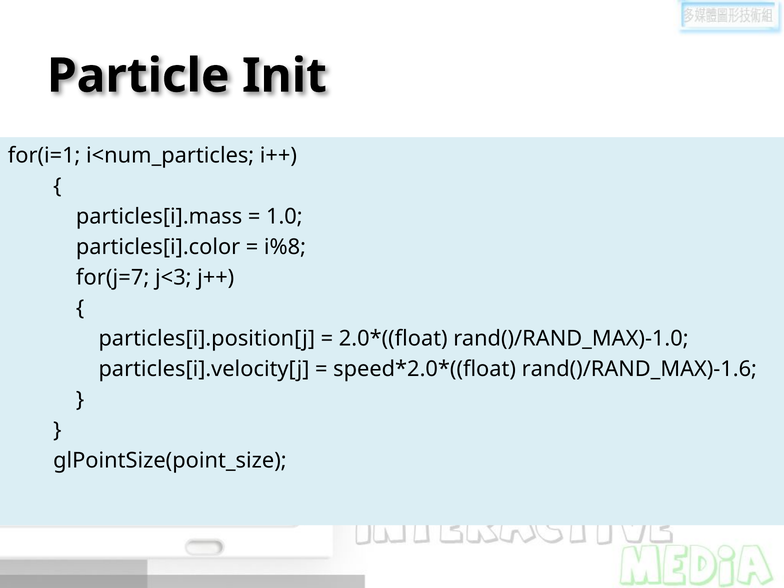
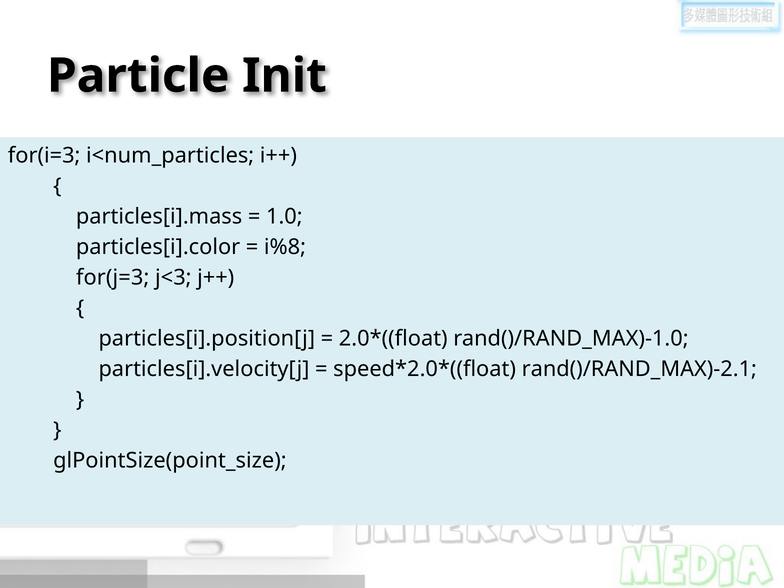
for(i=1: for(i=1 -> for(i=3
for(j=7: for(j=7 -> for(j=3
rand()/RAND_MAX)-1.6: rand()/RAND_MAX)-1.6 -> rand()/RAND_MAX)-2.1
